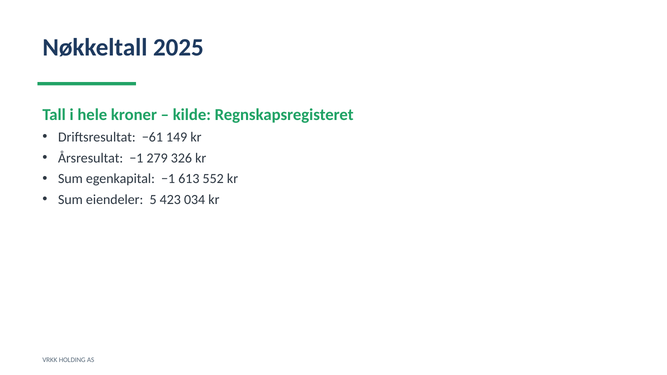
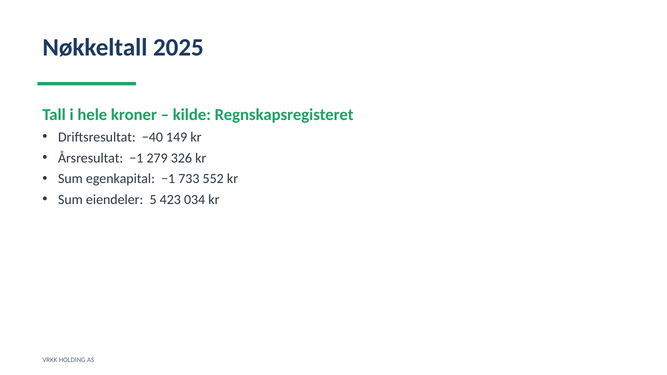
−61: −61 -> −40
613: 613 -> 733
